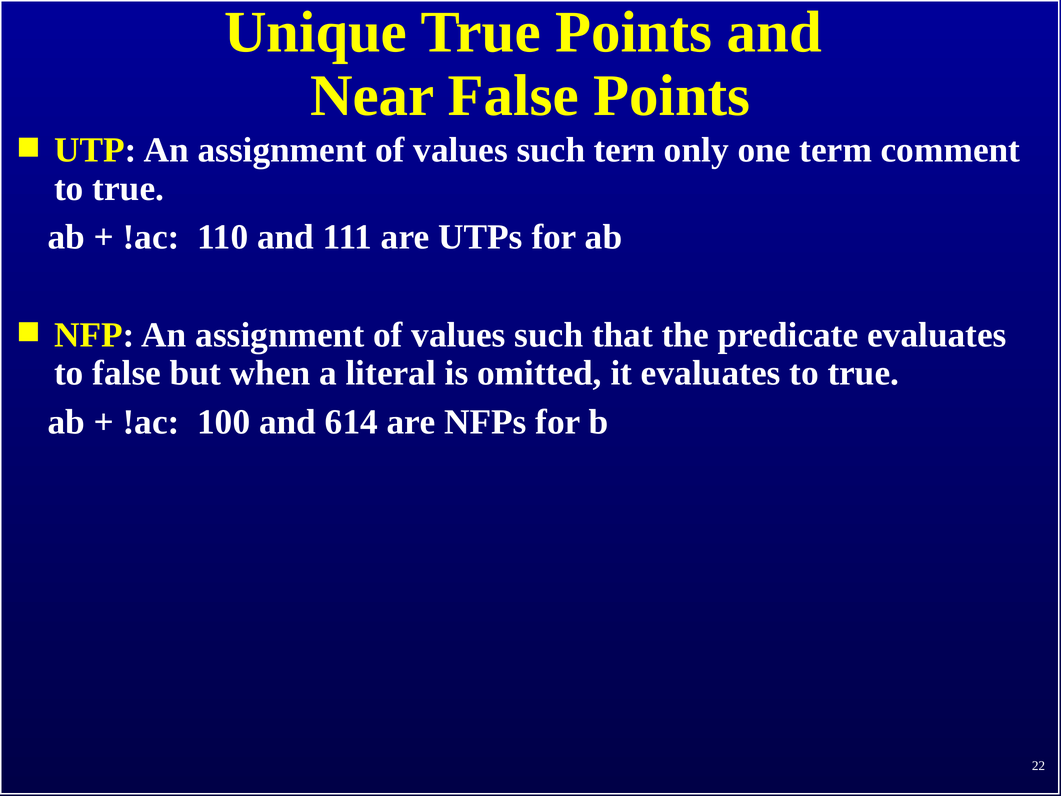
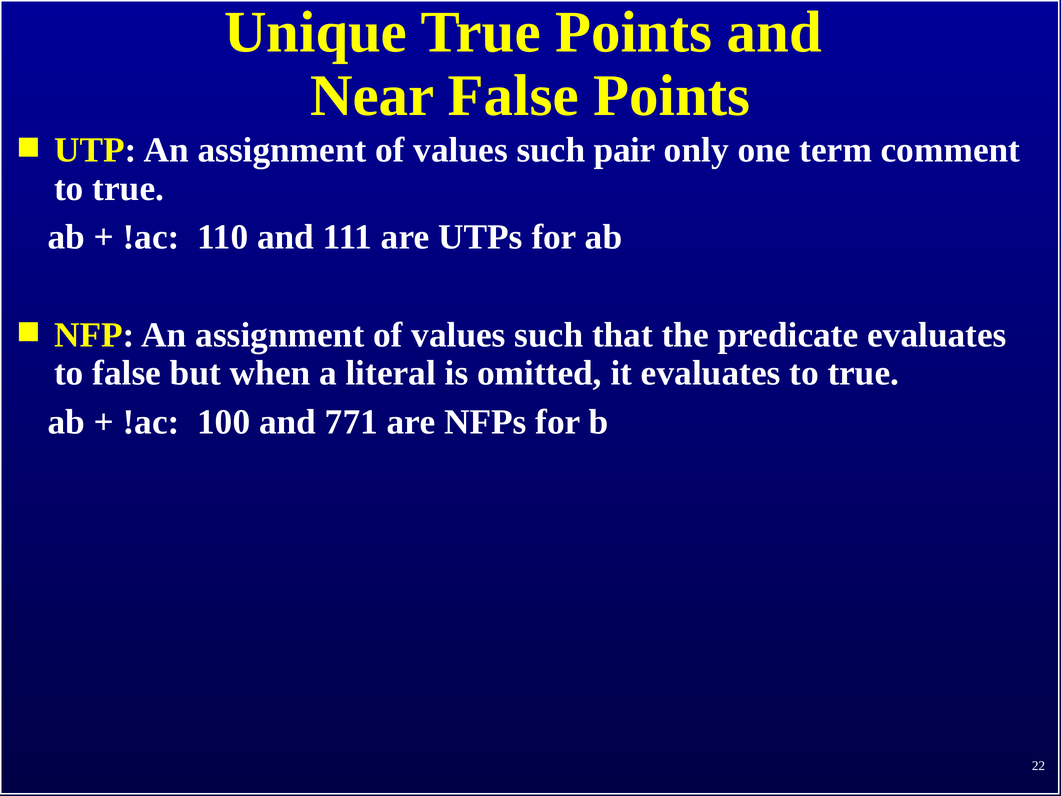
tern: tern -> pair
614: 614 -> 771
